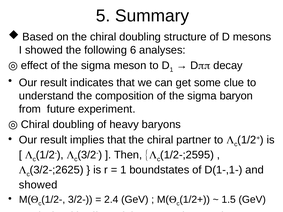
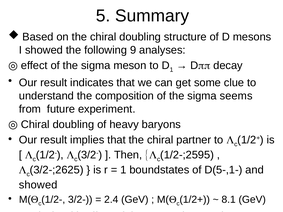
6: 6 -> 9
baryon: baryon -> seems
D(1-,1-: D(1-,1- -> D(5-,1-
1.5: 1.5 -> 8.1
